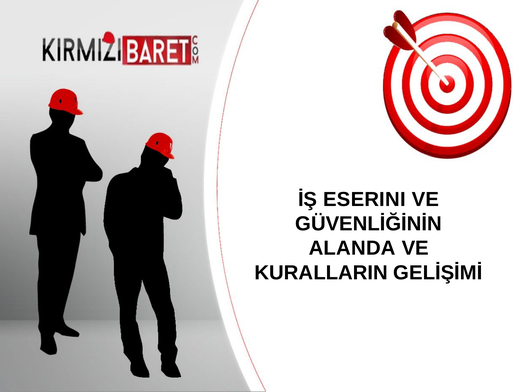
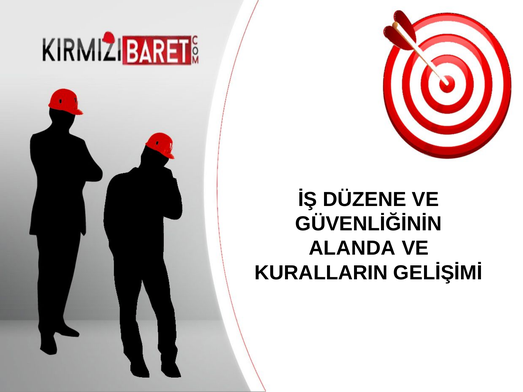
ESERINI: ESERINI -> DÜZENE
